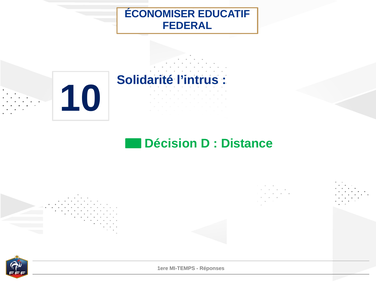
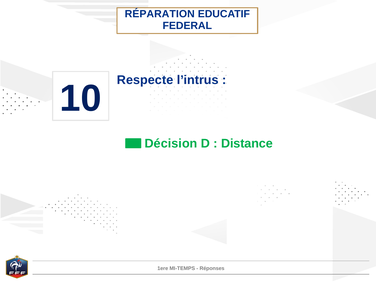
ÉCONOMISER: ÉCONOMISER -> RÉPARATION
Solidarité: Solidarité -> Respecte
